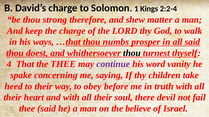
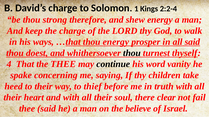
shew matter: matter -> energy
thou numbs: numbs -> energy
continue colour: purple -> black
obey: obey -> thief
devil: devil -> clear
